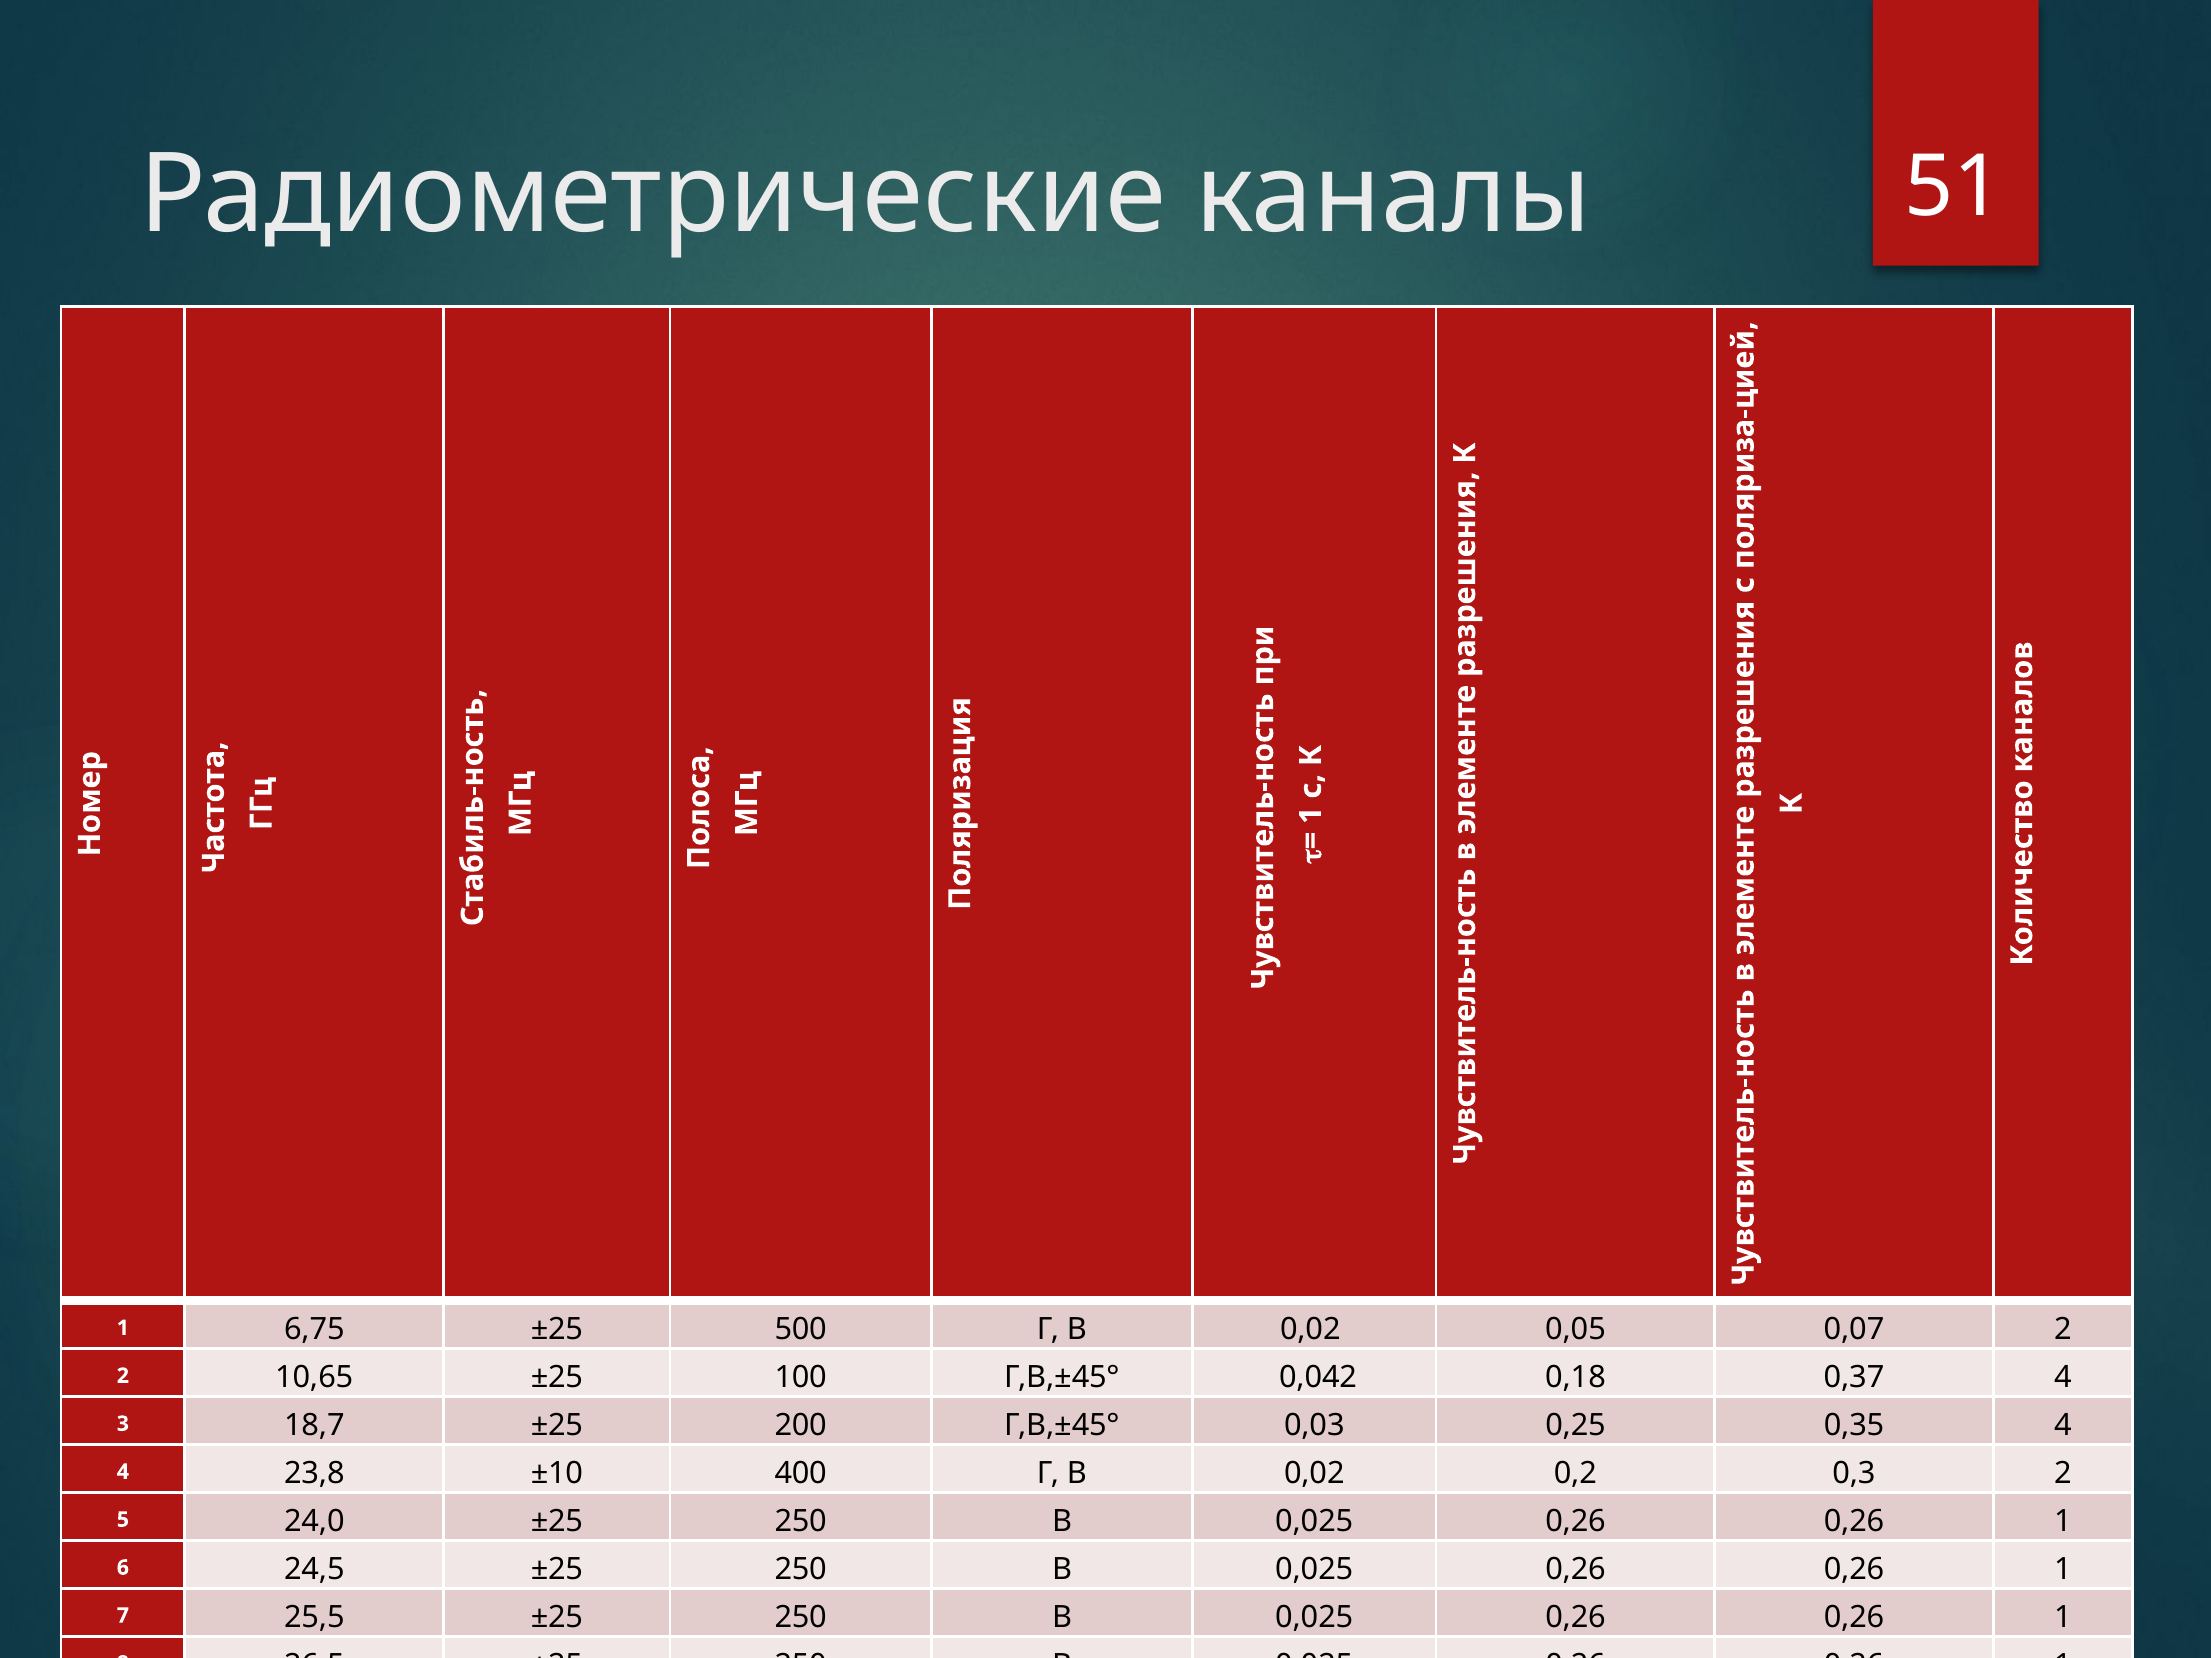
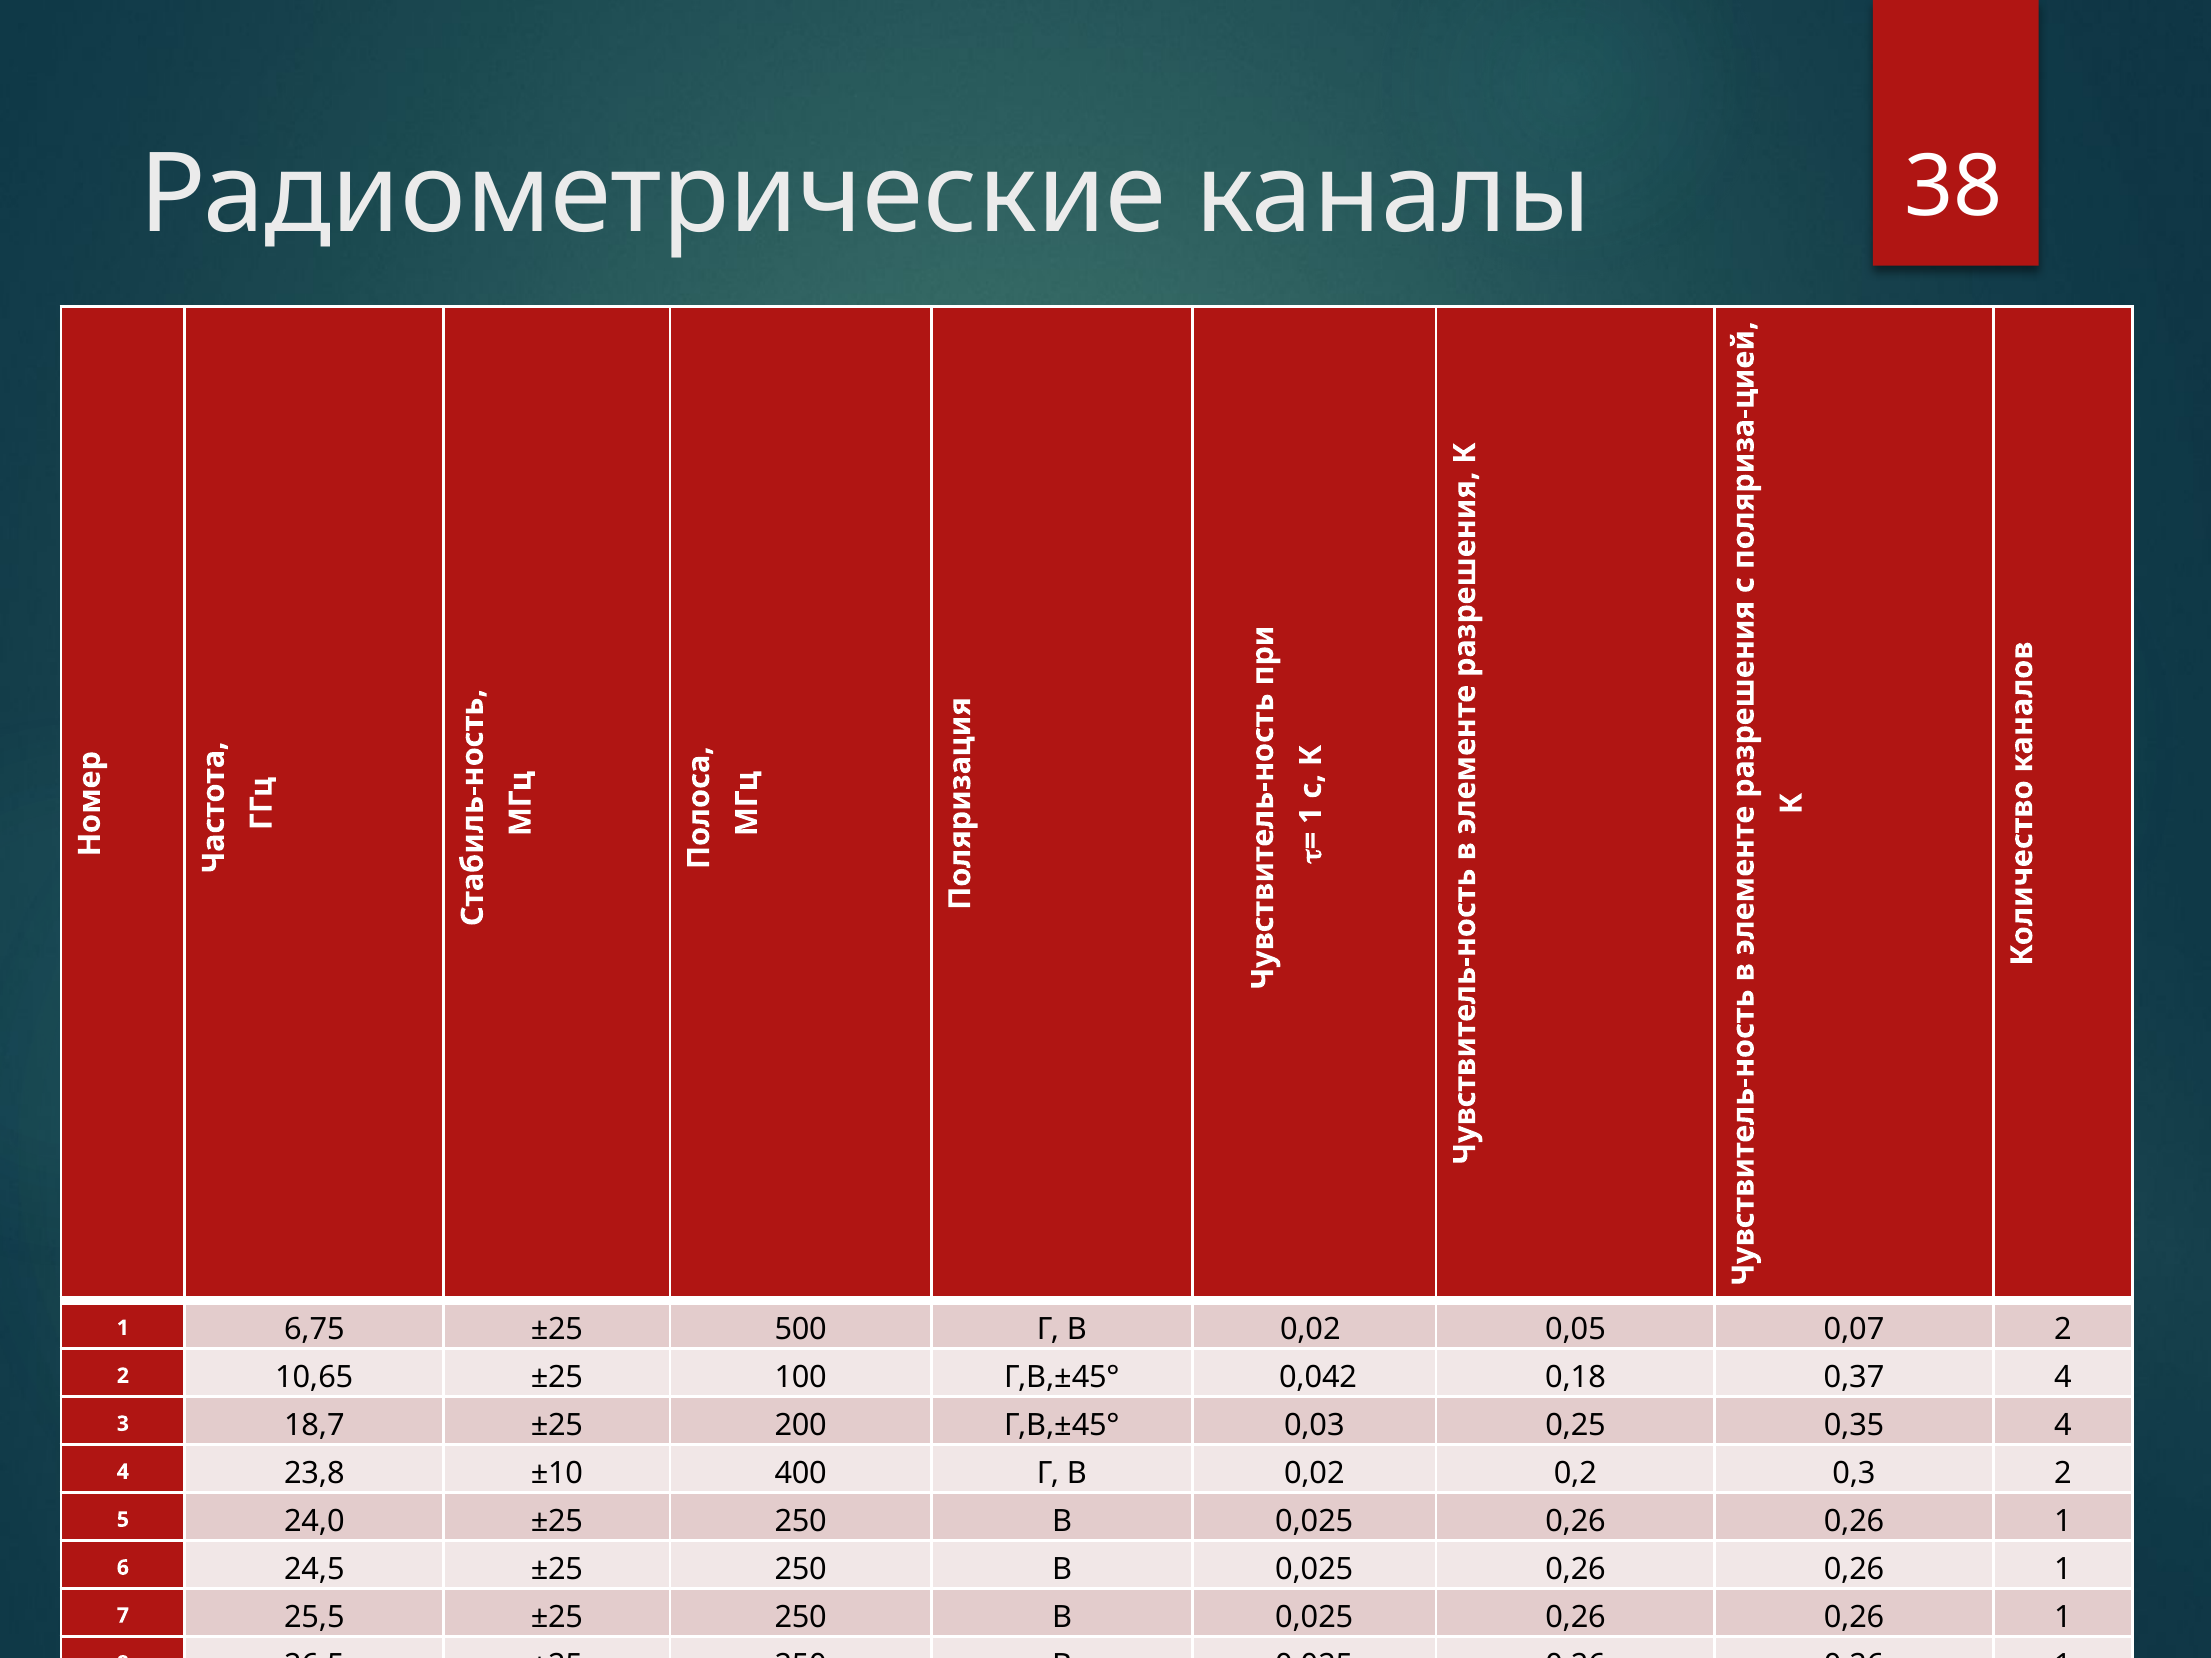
51: 51 -> 38
